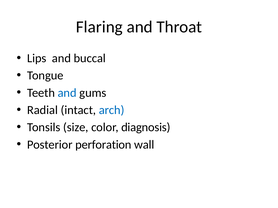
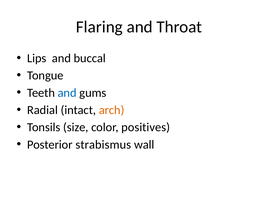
arch colour: blue -> orange
diagnosis: diagnosis -> positives
perforation: perforation -> strabismus
